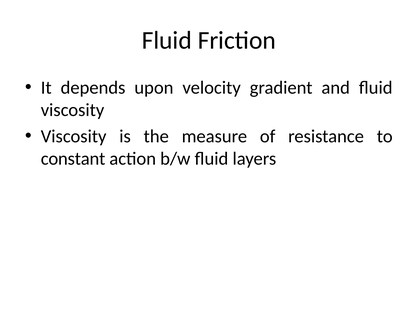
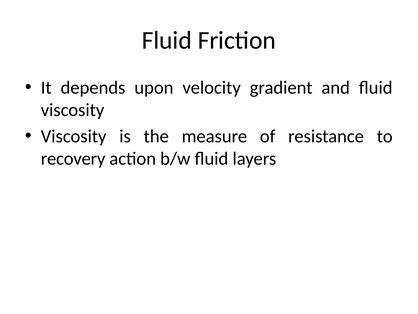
constant: constant -> recovery
